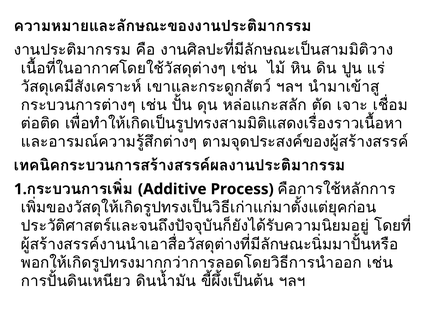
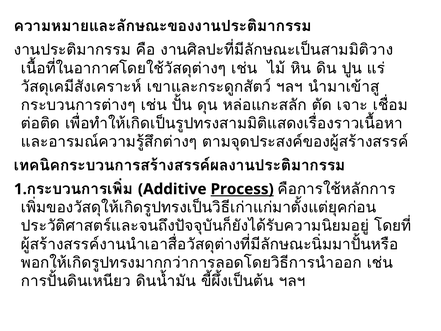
Process underline: none -> present
